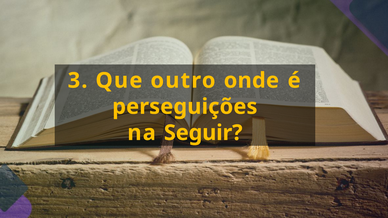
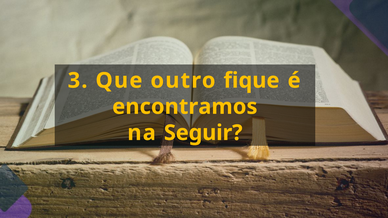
onde: onde -> fique
perseguições: perseguições -> encontramos
